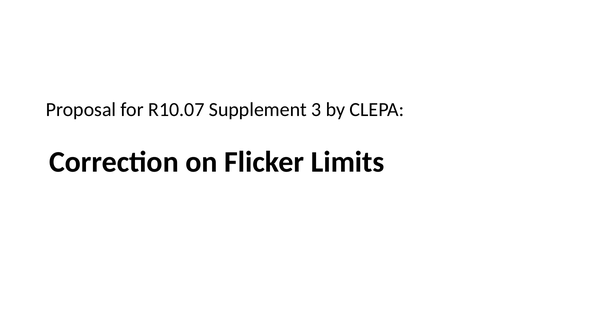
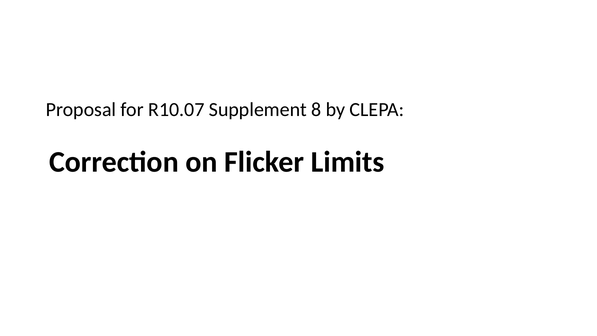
3: 3 -> 8
